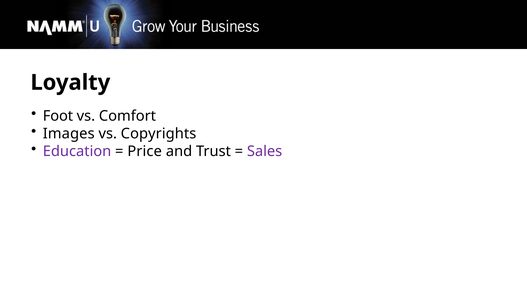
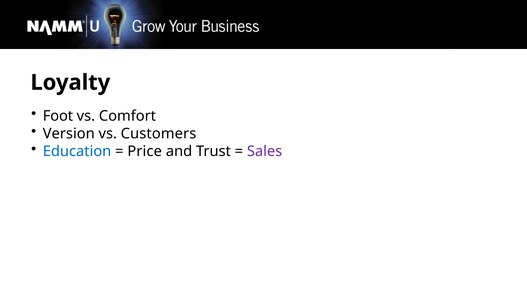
Images: Images -> Version
Copyrights: Copyrights -> Customers
Education colour: purple -> blue
